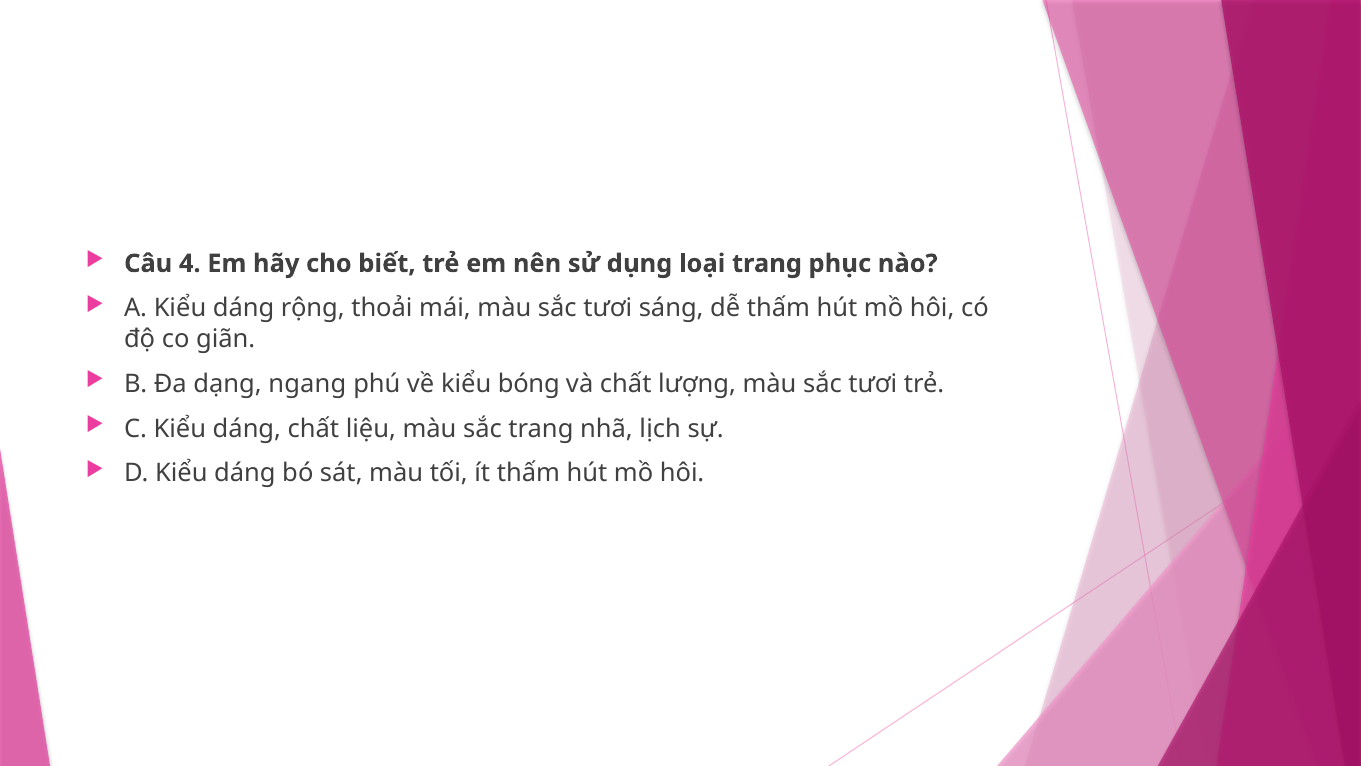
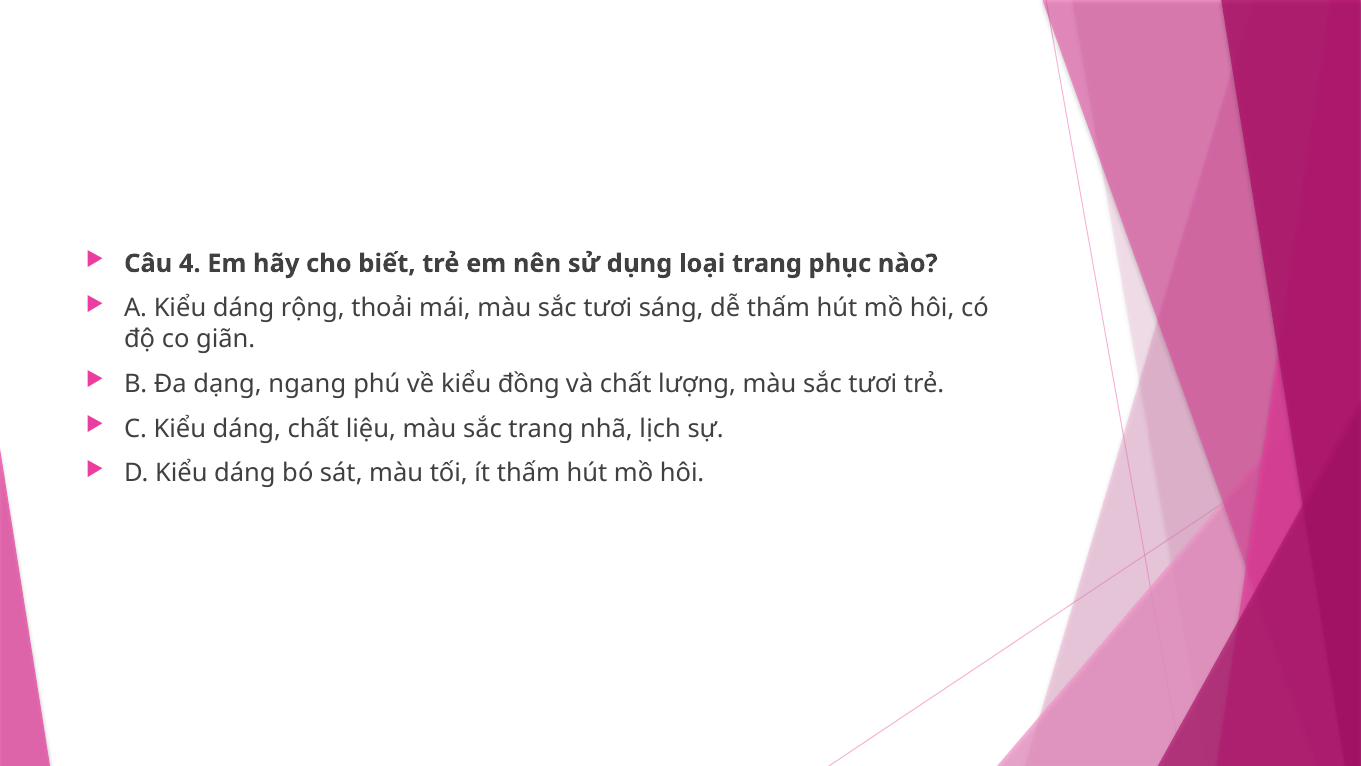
bóng: bóng -> đồng
